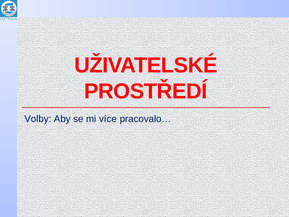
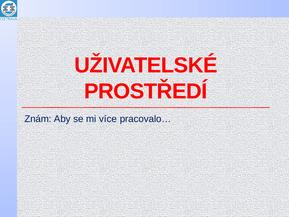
Volby: Volby -> Znám
